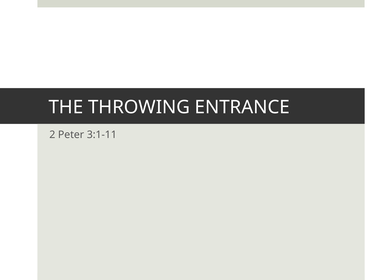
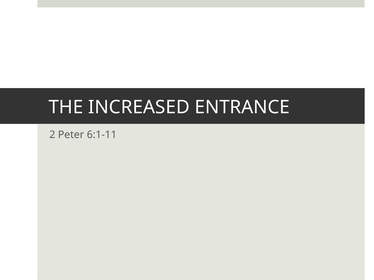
THROWING: THROWING -> INCREASED
3:1-11: 3:1-11 -> 6:1-11
